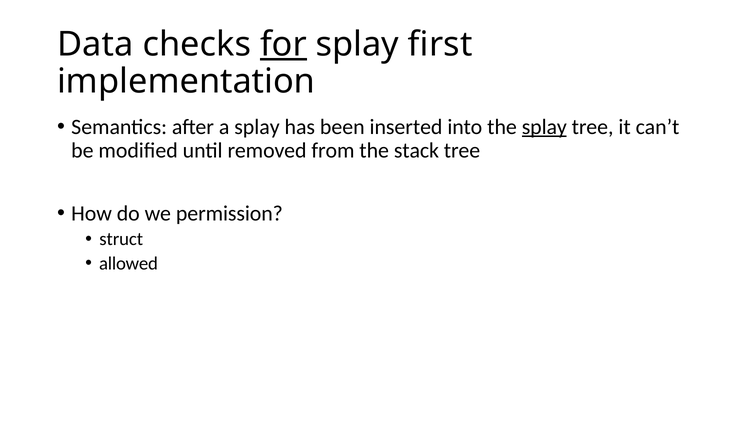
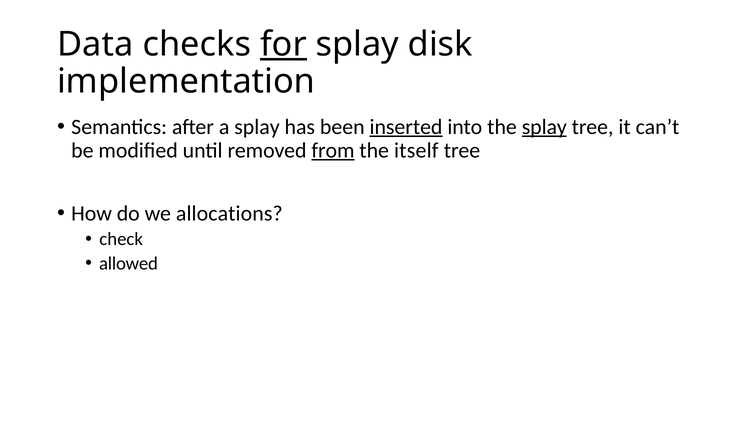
first: first -> disk
inserted underline: none -> present
from underline: none -> present
stack: stack -> itself
permission: permission -> allocations
struct: struct -> check
